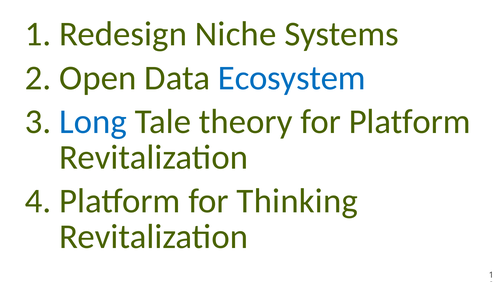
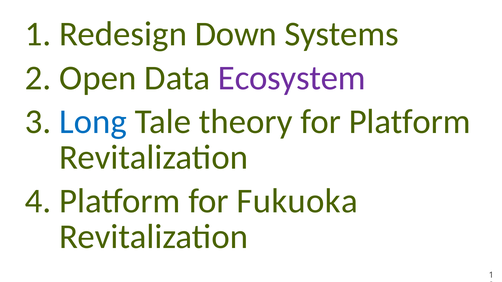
Niche: Niche -> Down
Ecosystem colour: blue -> purple
Thinking: Thinking -> Fukuoka
